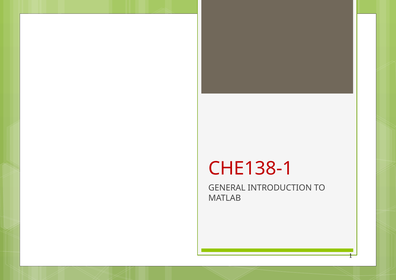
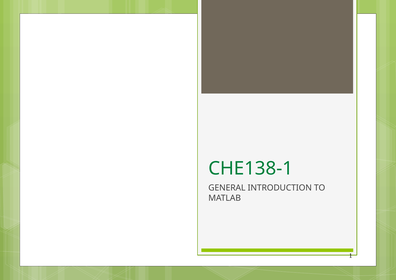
CHE138-1 colour: red -> green
